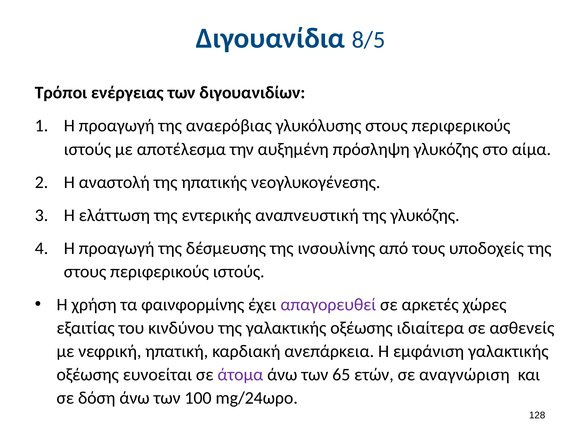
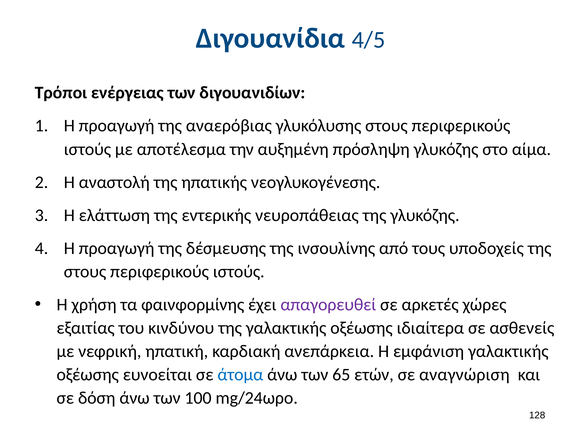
8/5: 8/5 -> 4/5
αναπνευστική: αναπνευστική -> νευροπάθειας
άτομα colour: purple -> blue
